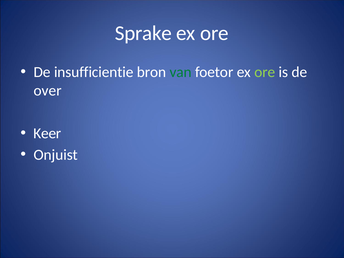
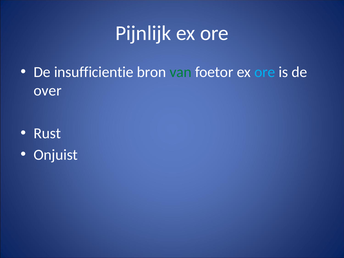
Sprake: Sprake -> Pijnlijk
ore at (265, 72) colour: light green -> light blue
Keer: Keer -> Rust
